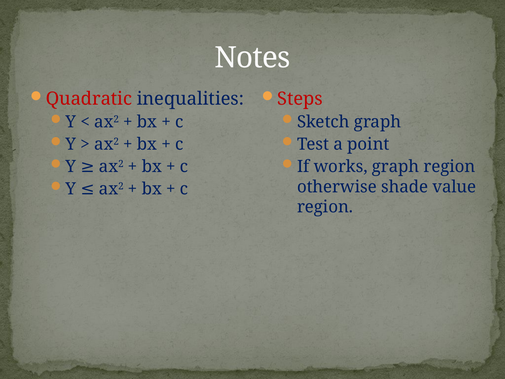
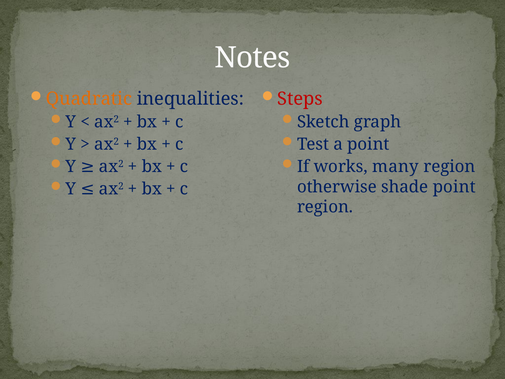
Quadratic colour: red -> orange
works graph: graph -> many
shade value: value -> point
